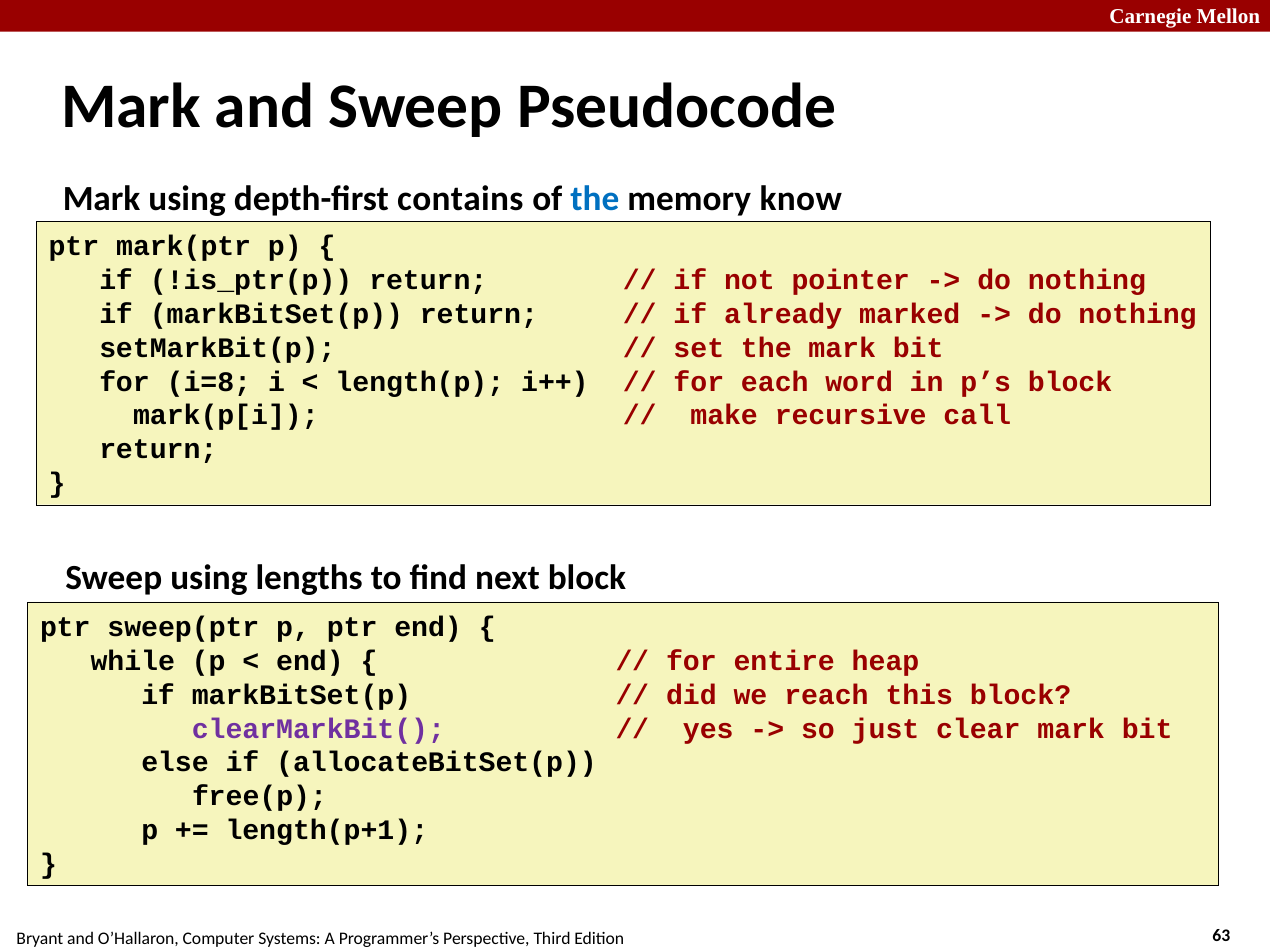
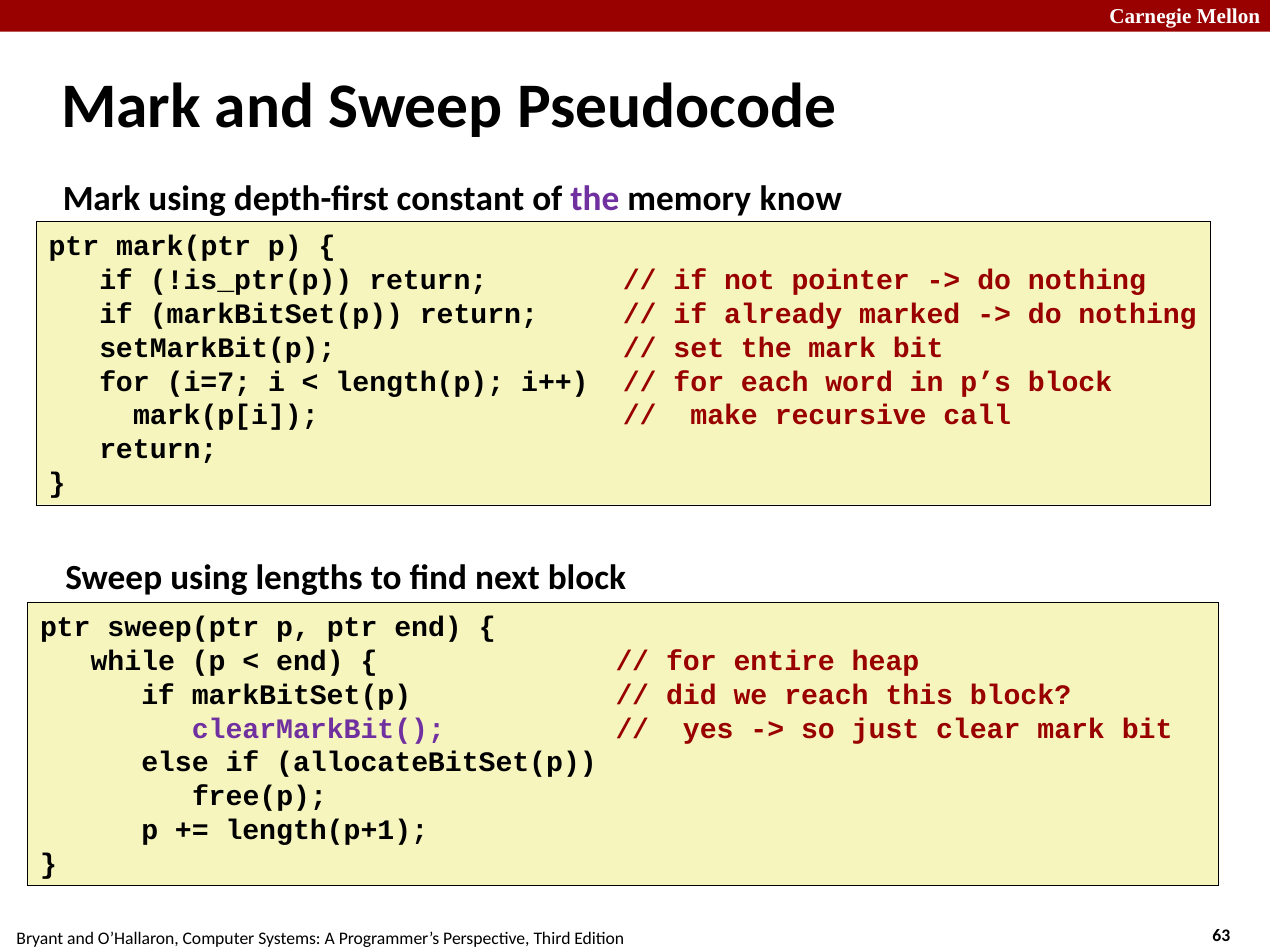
contains: contains -> constant
the at (595, 199) colour: blue -> purple
i=8: i=8 -> i=7
